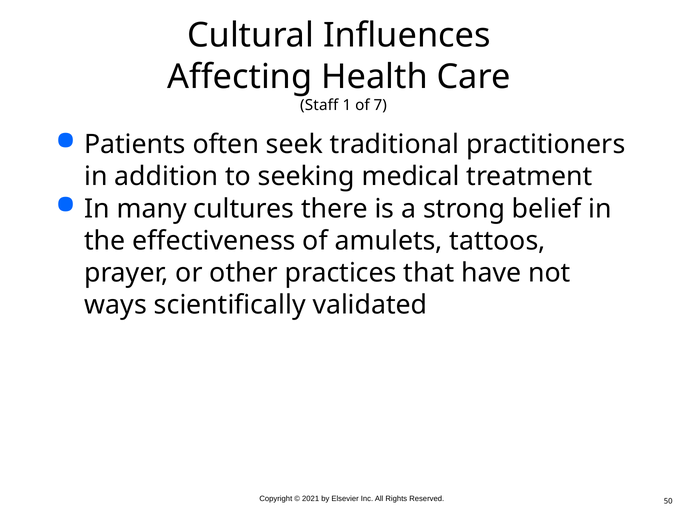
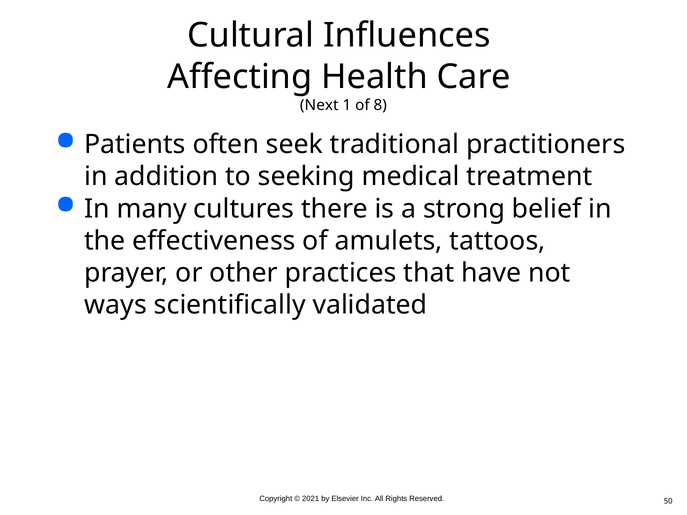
Staff: Staff -> Next
7: 7 -> 8
